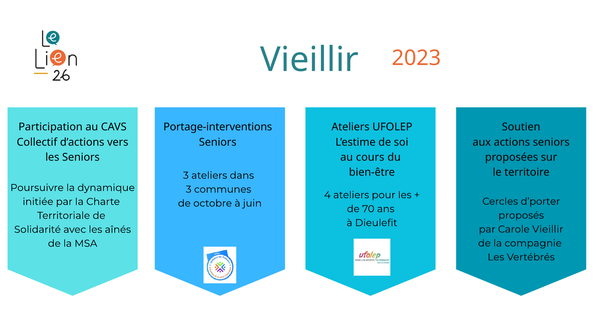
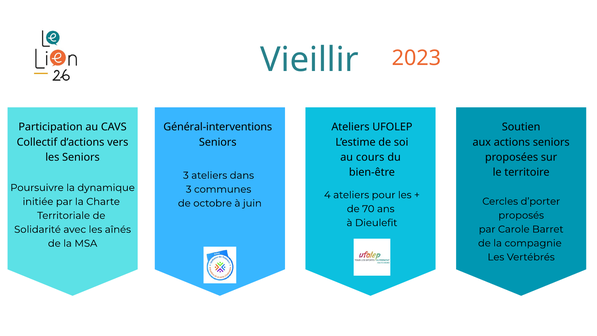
Portage-interventions: Portage-interventions -> Général-interventions
Carole Vieillir: Vieillir -> Barret
